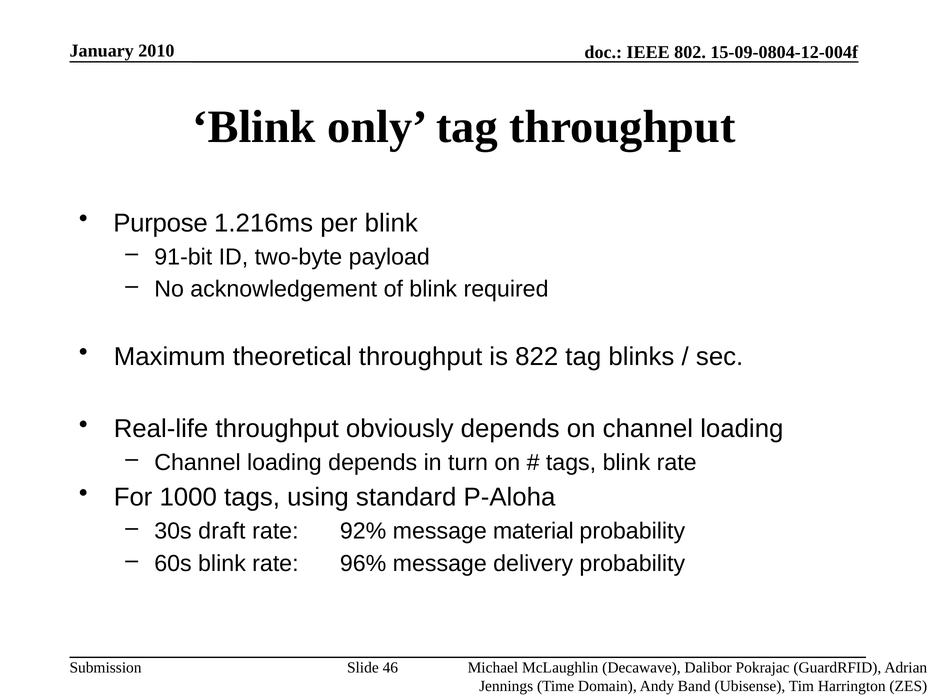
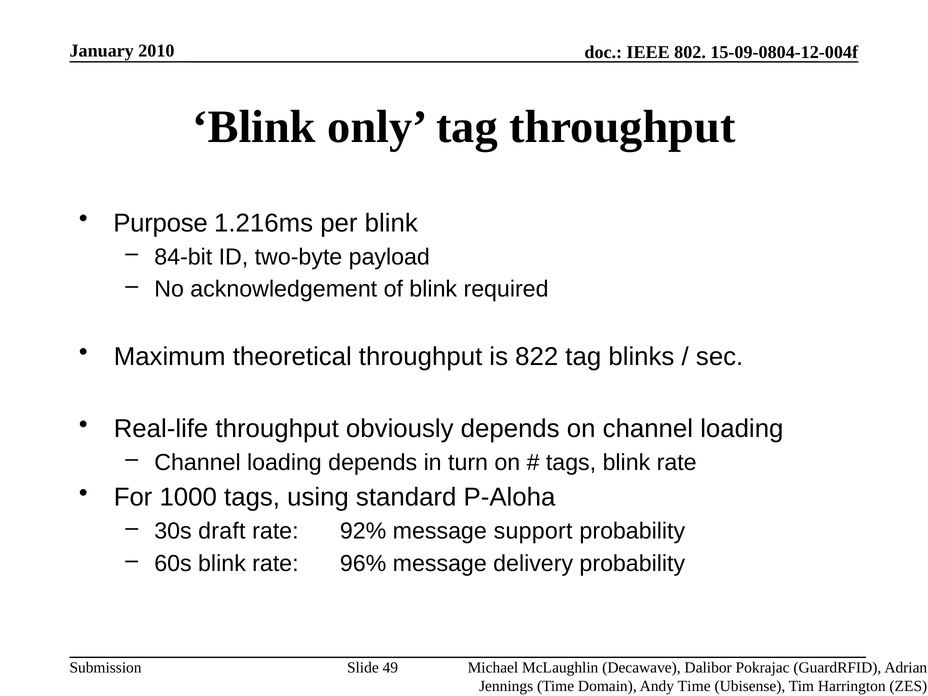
91-bit: 91-bit -> 84-bit
material: material -> support
46: 46 -> 49
Andy Band: Band -> Time
